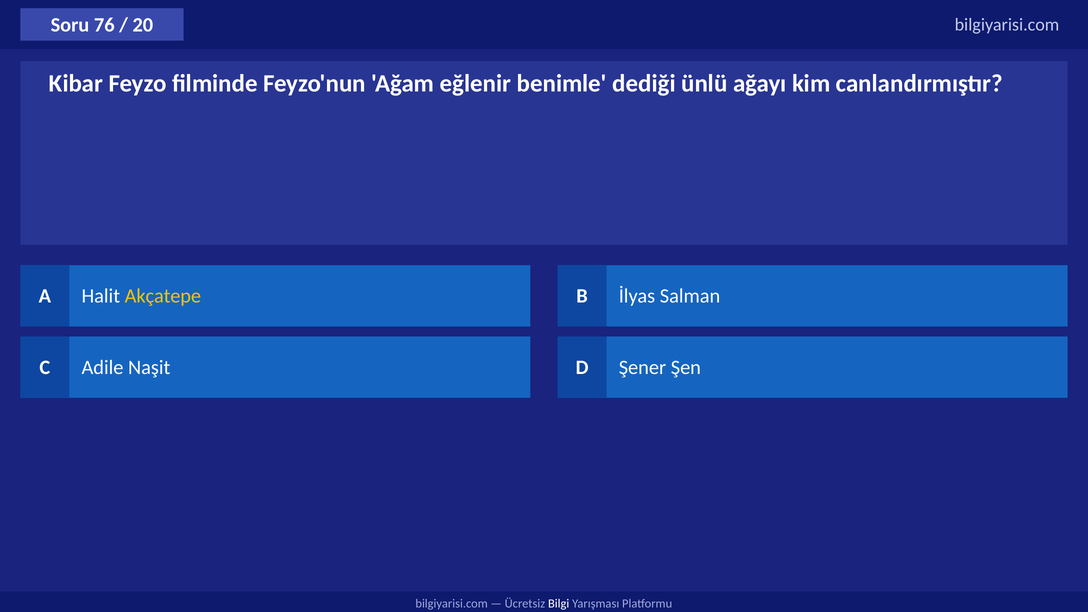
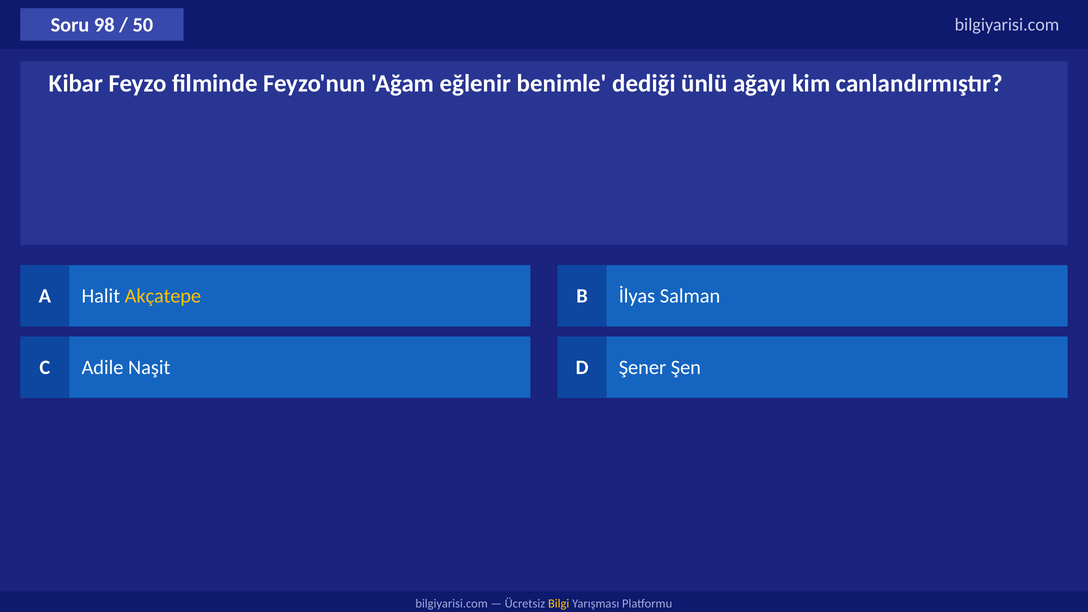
76: 76 -> 98
20: 20 -> 50
Bilgi colour: white -> yellow
